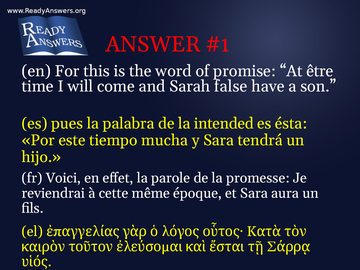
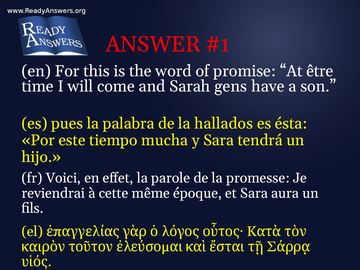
false: false -> gens
intended: intended -> hallados
